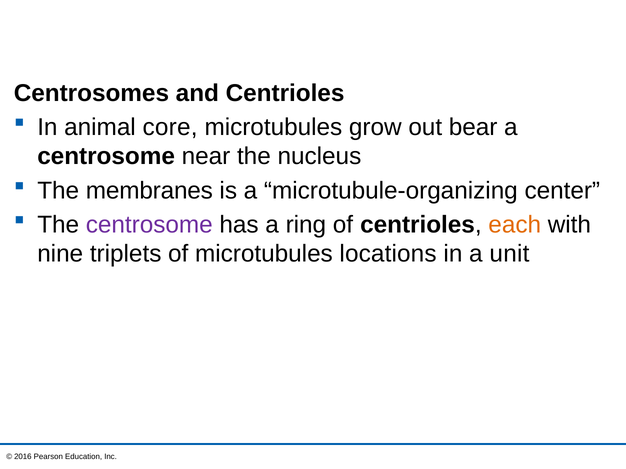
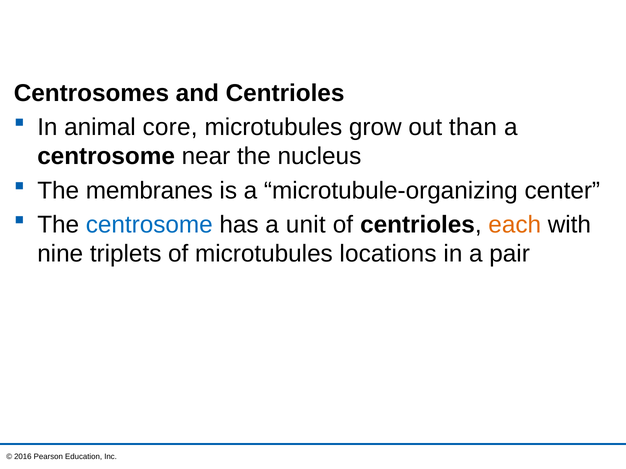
bear: bear -> than
centrosome at (149, 225) colour: purple -> blue
ring: ring -> unit
unit: unit -> pair
